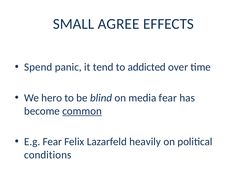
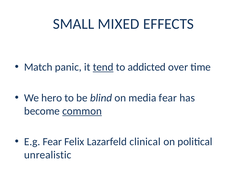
AGREE: AGREE -> MIXED
Spend: Spend -> Match
tend underline: none -> present
heavily: heavily -> clinical
conditions: conditions -> unrealistic
